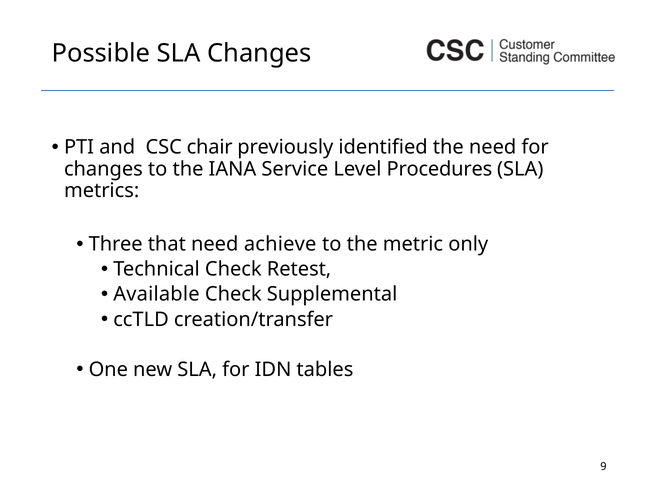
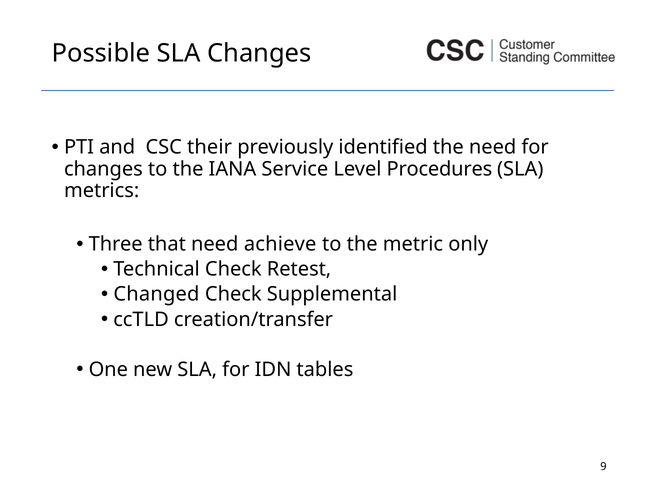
chair: chair -> their
Available: Available -> Changed
